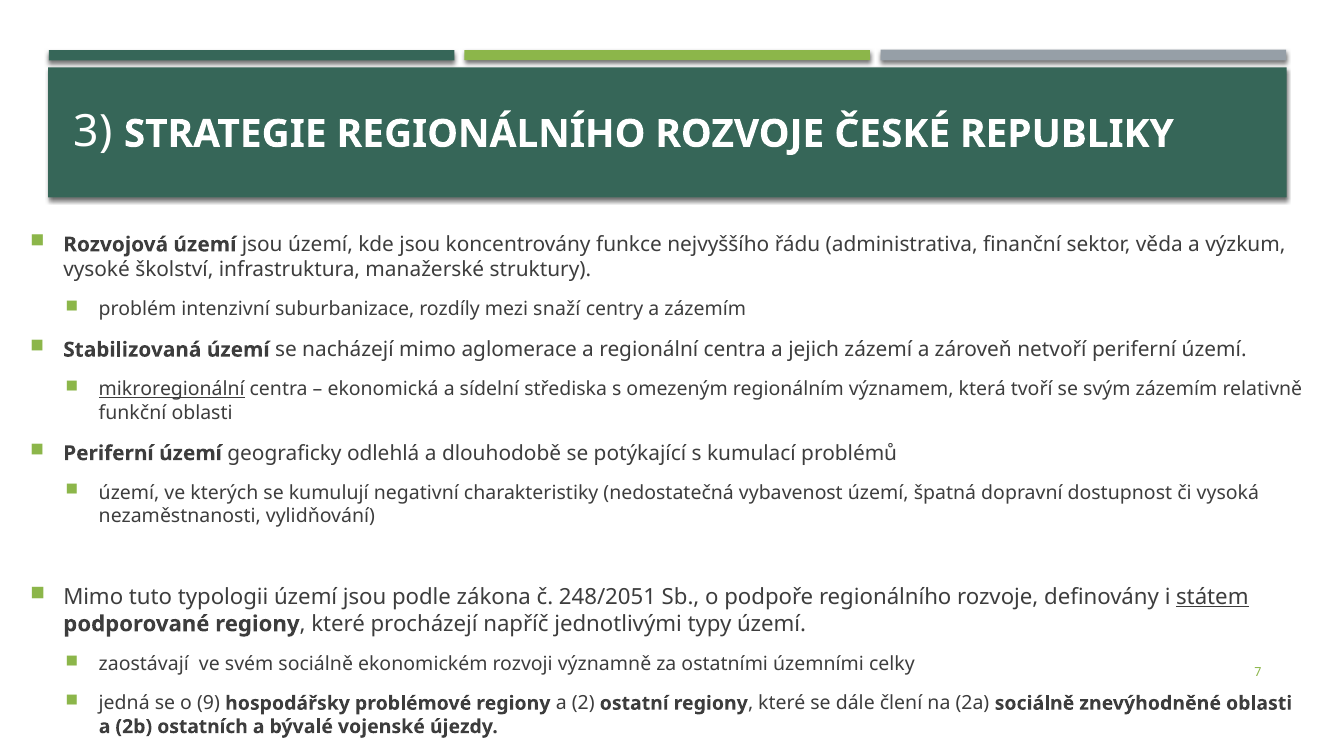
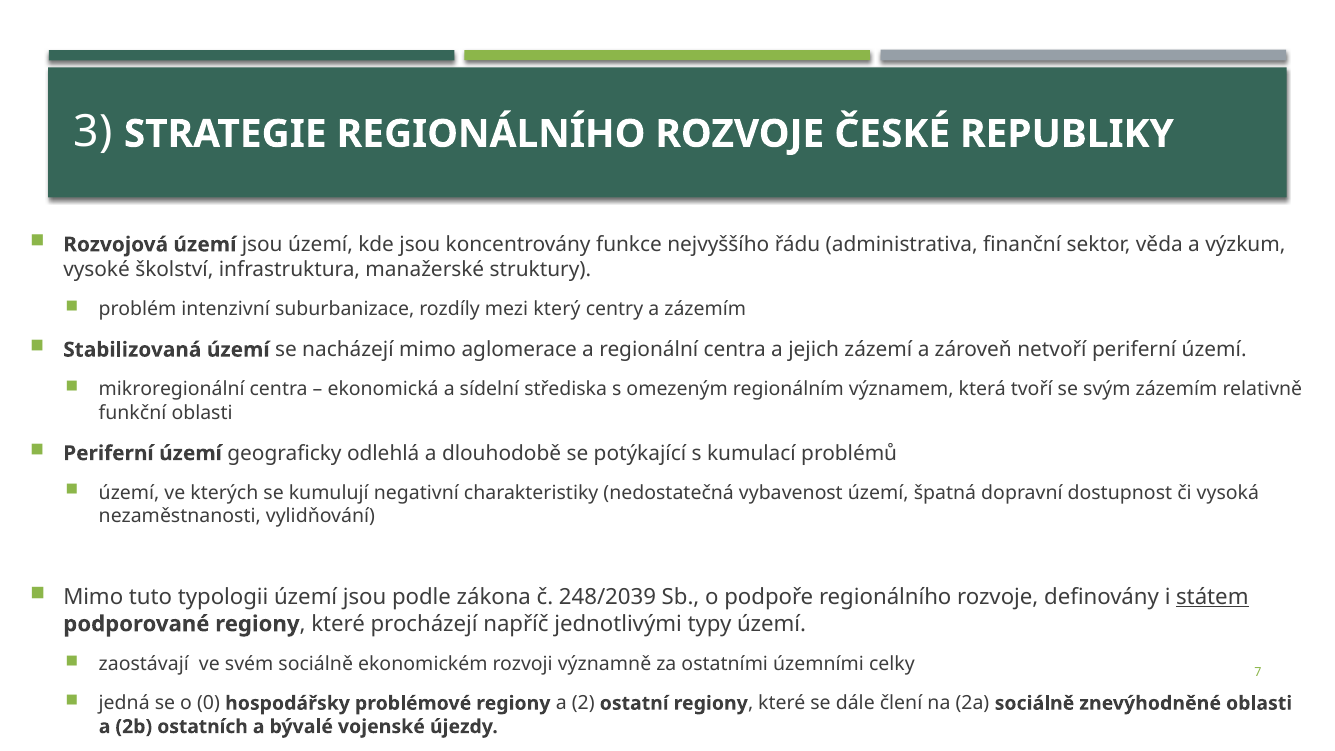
snaží: snaží -> který
mikroregionální underline: present -> none
248/2051: 248/2051 -> 248/2039
9: 9 -> 0
